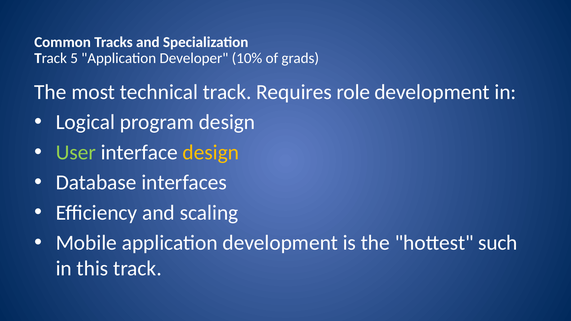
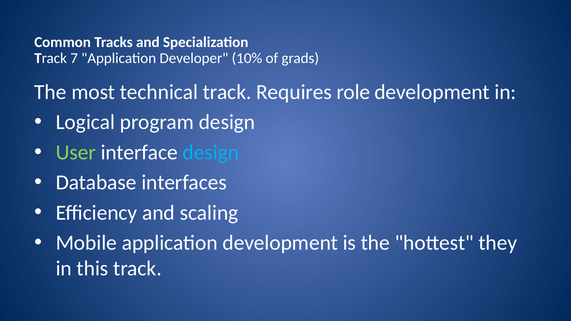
5: 5 -> 7
design at (211, 152) colour: yellow -> light blue
such: such -> they
